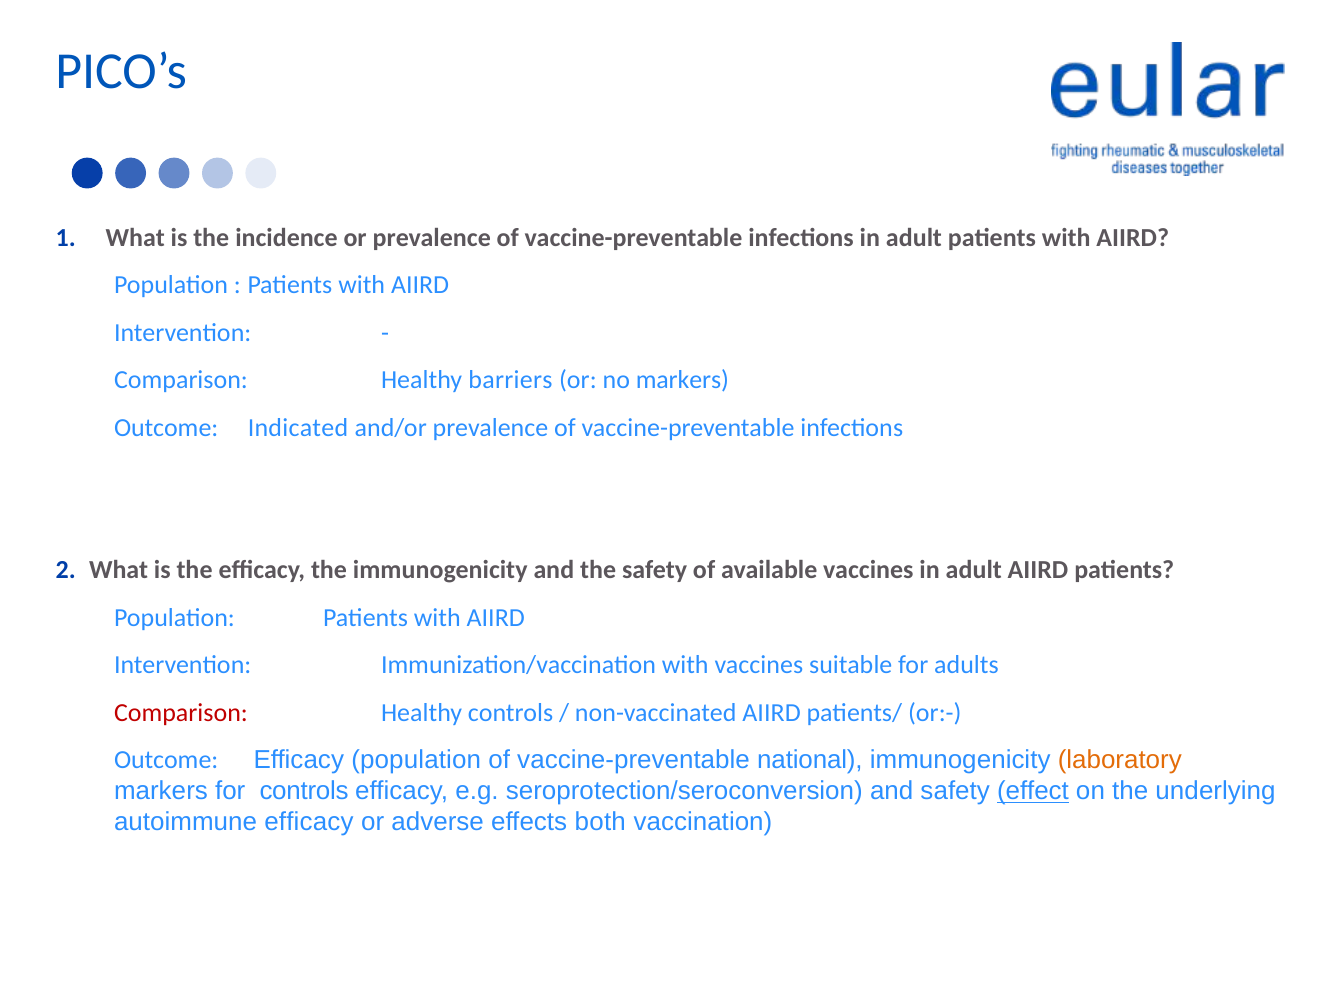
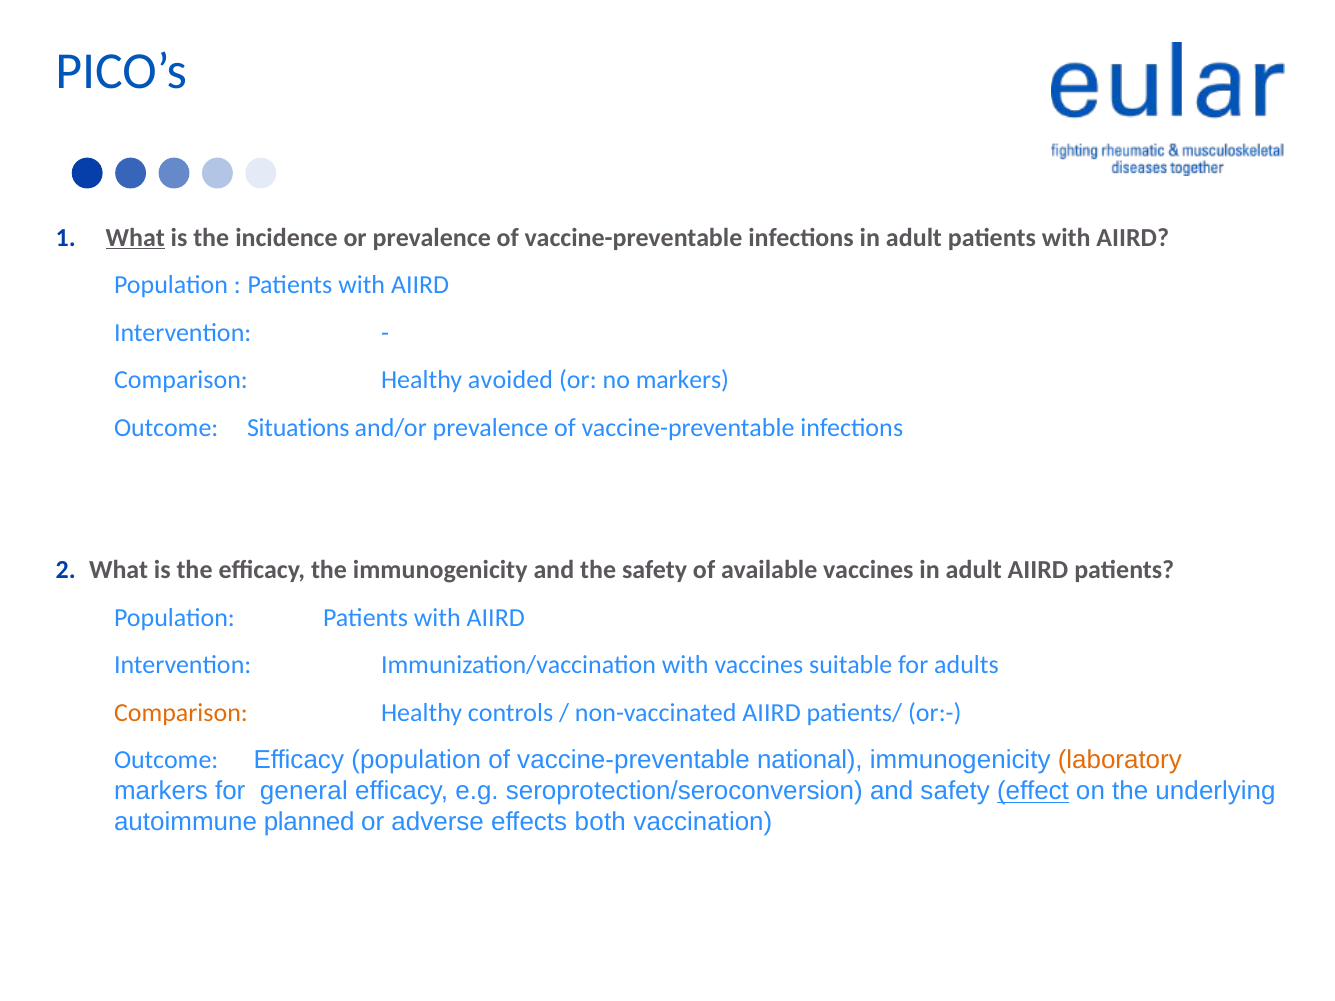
What at (135, 238) underline: none -> present
barriers: barriers -> avoided
Indicated: Indicated -> Situations
Comparison at (181, 713) colour: red -> orange
for controls: controls -> general
autoimmune efficacy: efficacy -> planned
